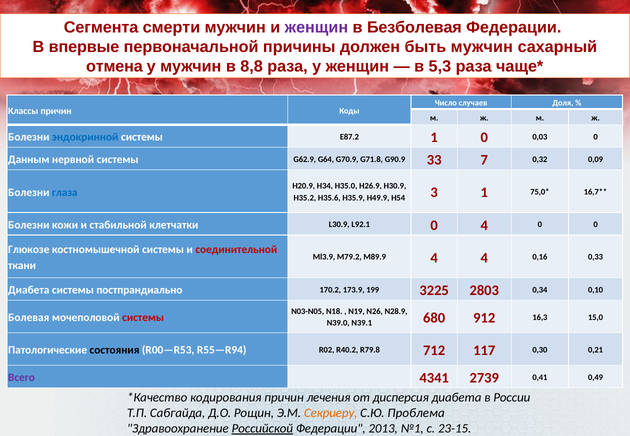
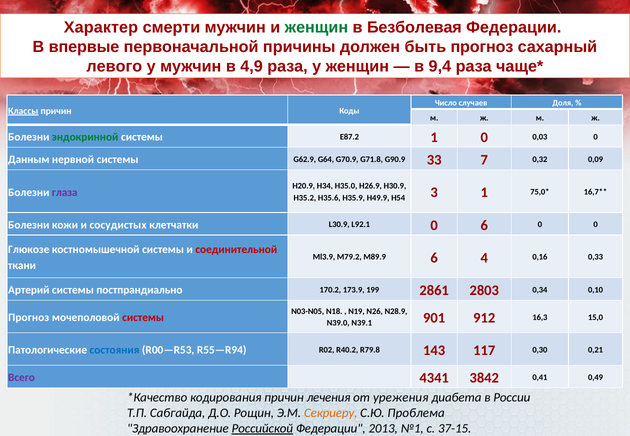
Сегмента: Сегмента -> Характер
женщин at (316, 28) colour: purple -> green
быть мужчин: мужчин -> прогноз
отмена: отмена -> левого
8,8: 8,8 -> 4,9
5,3: 5,3 -> 9,4
Классы underline: none -> present
эндокринной colour: blue -> green
глаза colour: blue -> purple
стабильной: стабильной -> сосудистых
0 4: 4 -> 6
М89.9 4: 4 -> 6
Диабета at (29, 290): Диабета -> Артерий
3225: 3225 -> 2861
Болевая at (29, 318): Болевая -> Прогноз
680: 680 -> 901
состояния colour: black -> blue
712: 712 -> 143
2739: 2739 -> 3842
дисперсия: дисперсия -> урежения
23-15: 23-15 -> 37-15
